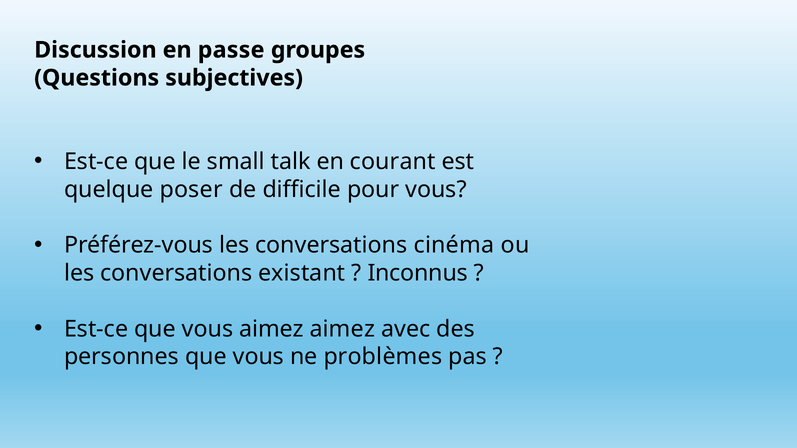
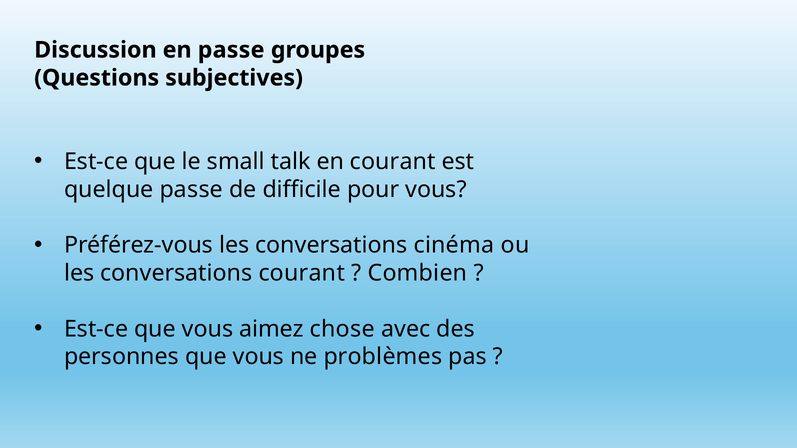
quelque poser: poser -> passe
conversations existant: existant -> courant
Inconnus: Inconnus -> Combien
aimez aimez: aimez -> chose
